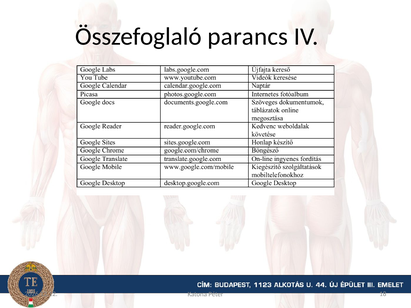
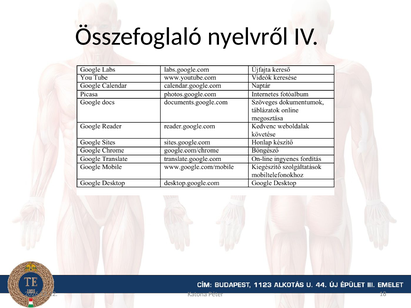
parancs: parancs -> nyelvről
